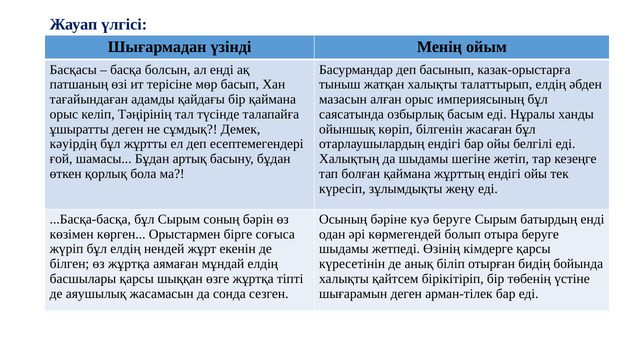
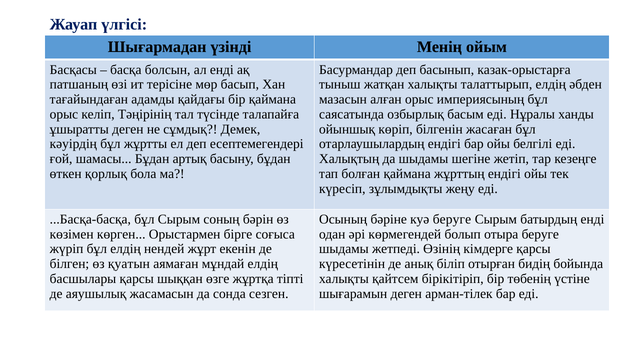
өз жұртқа: жұртқа -> қуатын
